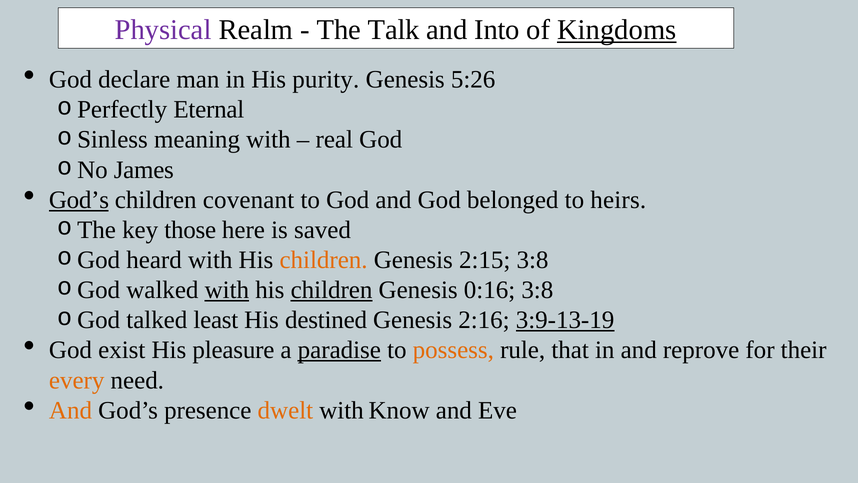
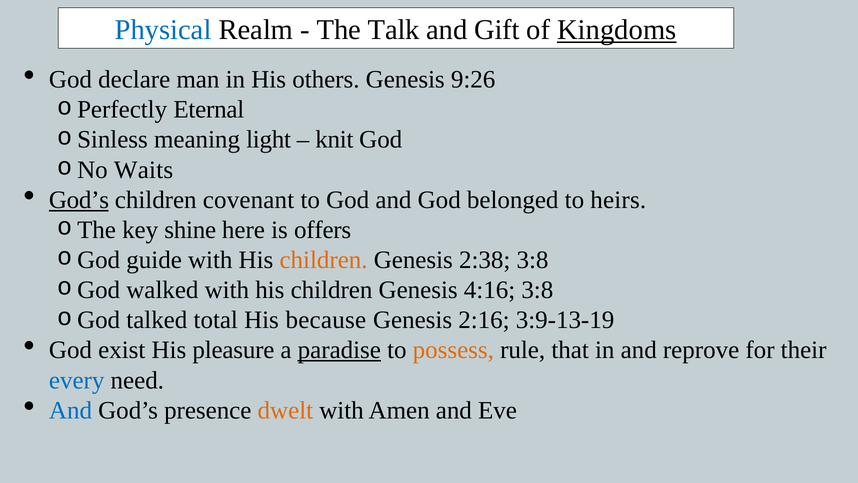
Physical colour: purple -> blue
Into: Into -> Gift
purity: purity -> others
5:26: 5:26 -> 9:26
meaning with: with -> light
real: real -> knit
James: James -> Waits
those: those -> shine
saved: saved -> offers
heard: heard -> guide
2:15: 2:15 -> 2:38
with at (227, 290) underline: present -> none
children at (332, 290) underline: present -> none
0:16: 0:16 -> 4:16
least: least -> total
destined: destined -> because
3:9-13-19 underline: present -> none
every colour: orange -> blue
And at (71, 410) colour: orange -> blue
Know: Know -> Amen
